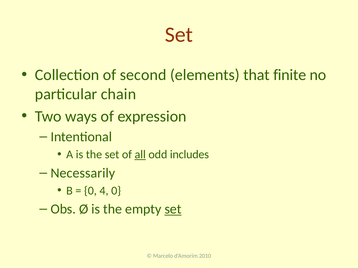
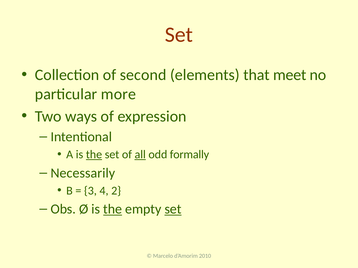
finite: finite -> meet
chain: chain -> more
the at (94, 155) underline: none -> present
includes: includes -> formally
0 at (90, 191): 0 -> 3
4 0: 0 -> 2
the at (113, 209) underline: none -> present
